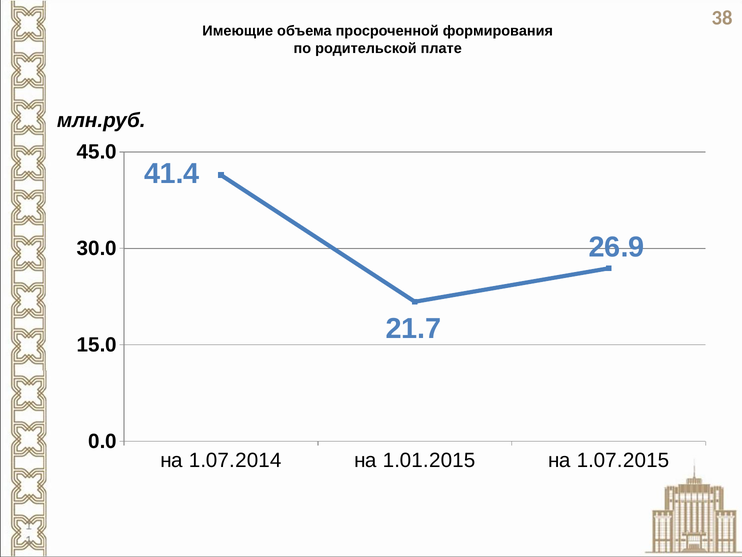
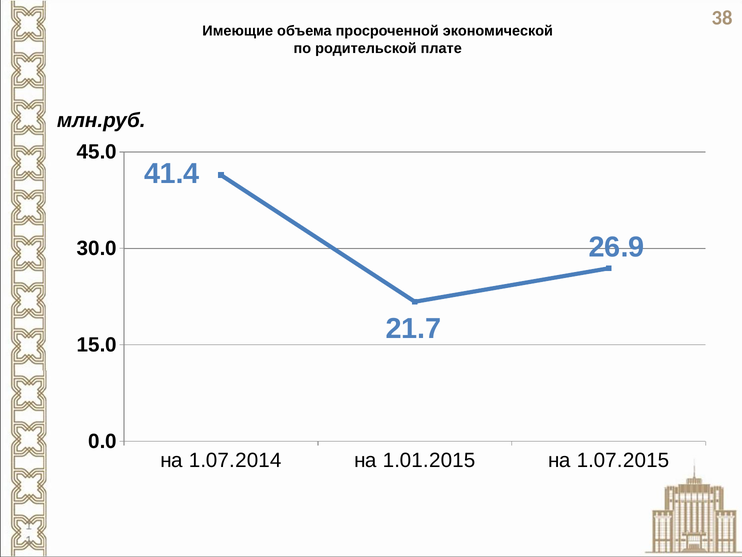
формирования: формирования -> экономической
